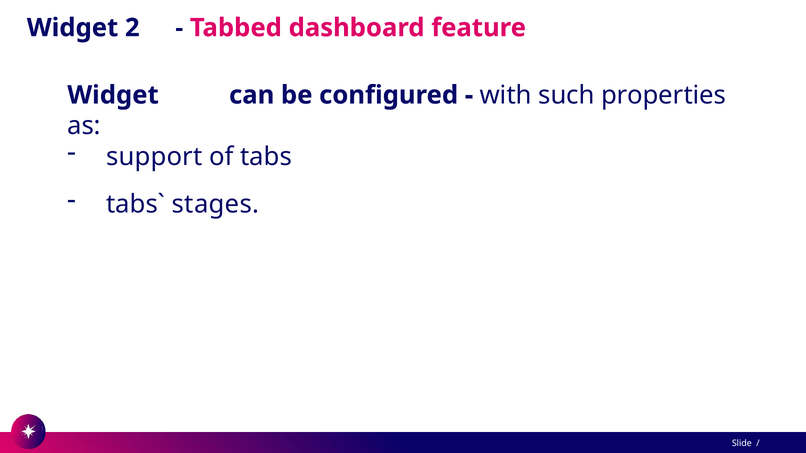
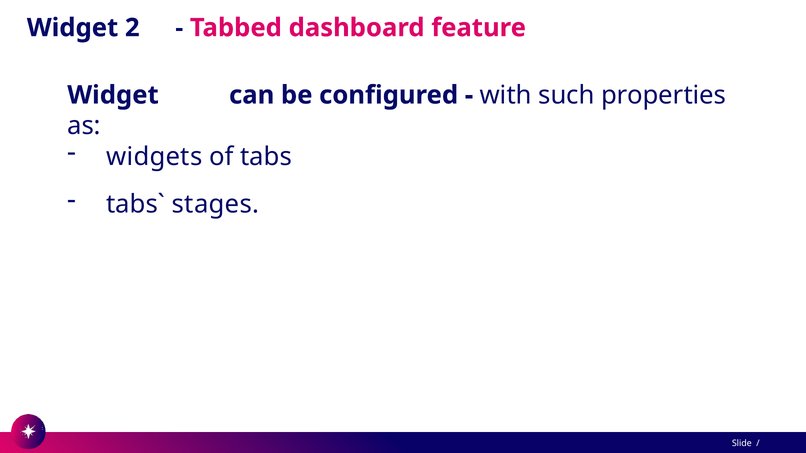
support: support -> widgets
